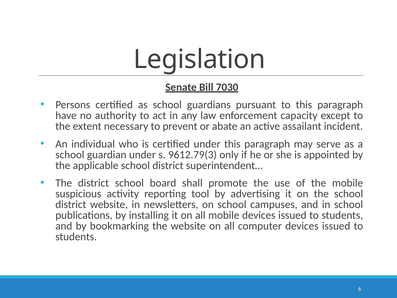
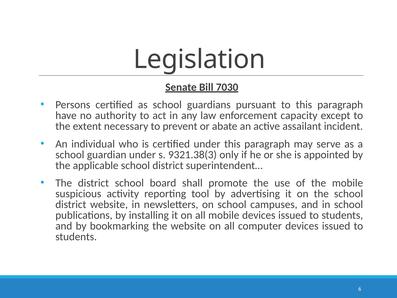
9612.79(3: 9612.79(3 -> 9321.38(3
